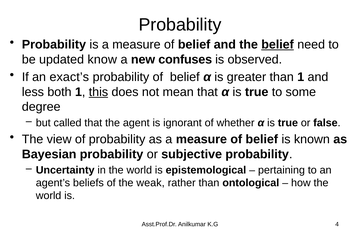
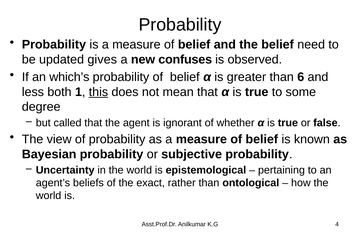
belief at (278, 45) underline: present -> none
know: know -> gives
exact’s: exact’s -> which’s
than 1: 1 -> 6
weak: weak -> exact
